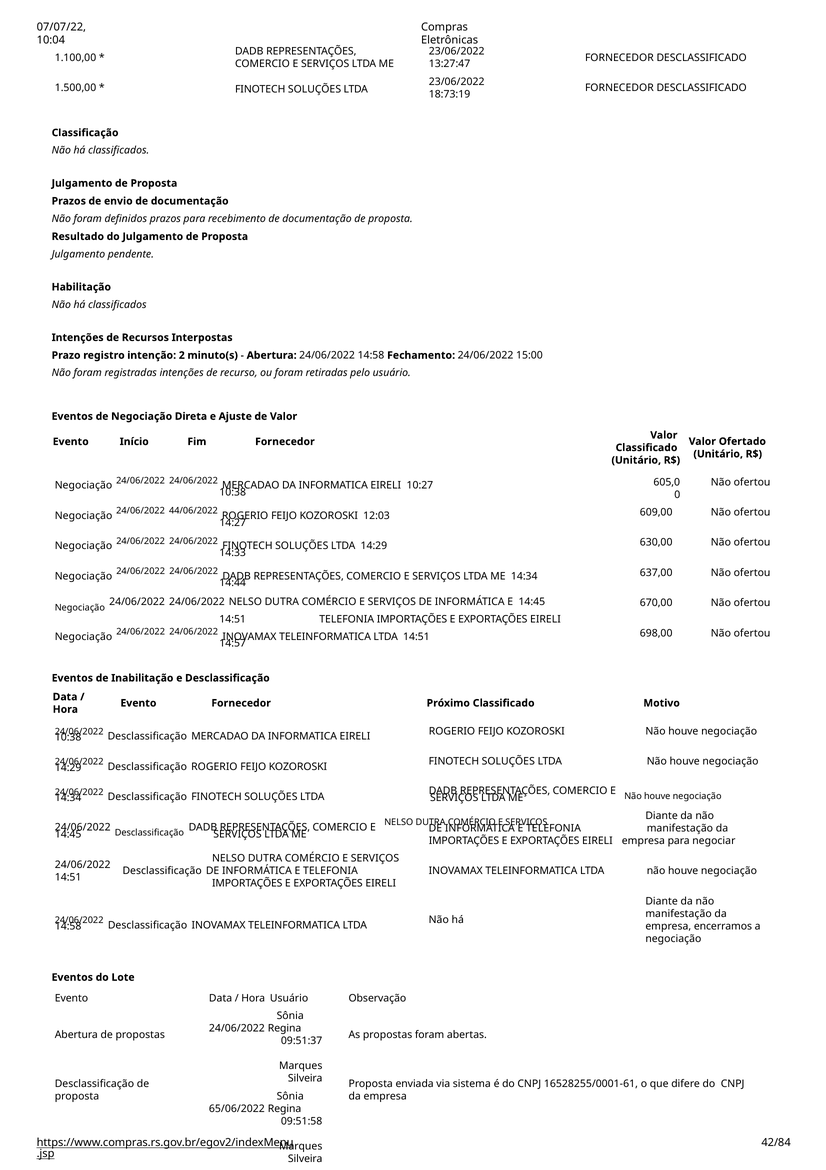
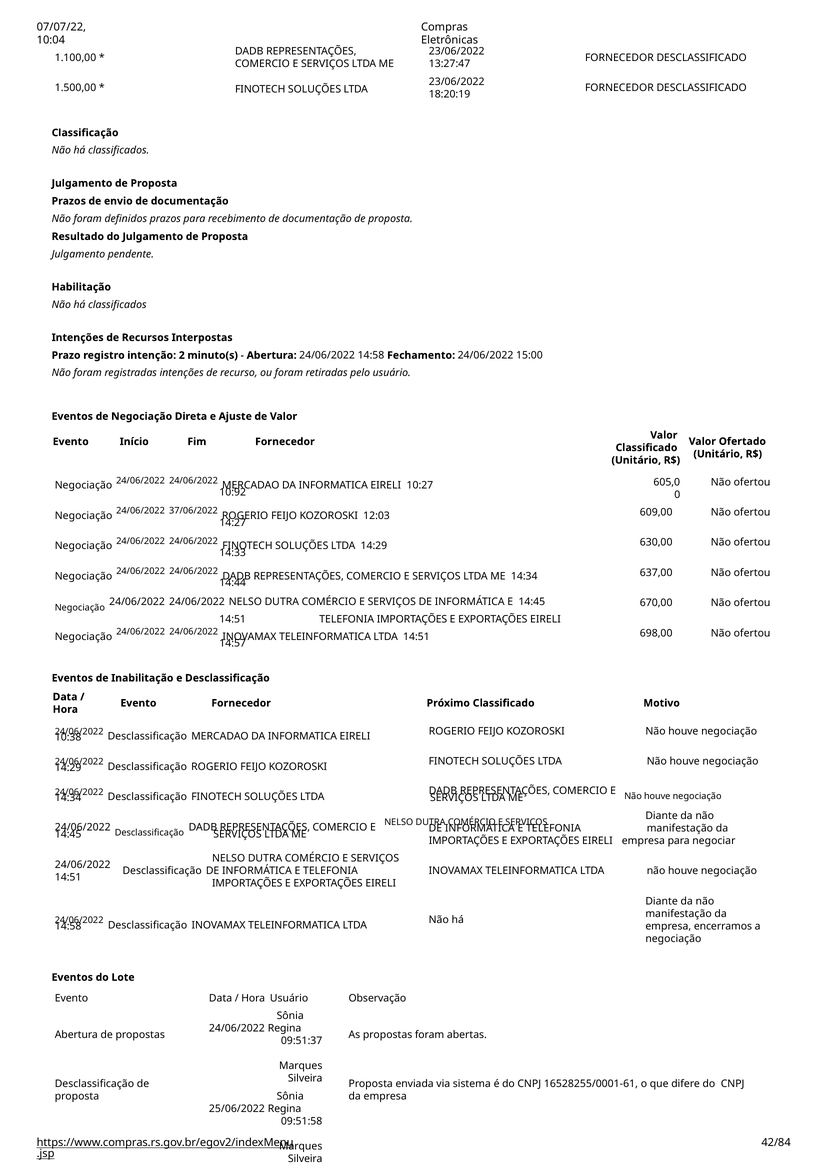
18:73:19: 18:73:19 -> 18:20:19
10:38 at (233, 492): 10:38 -> 10:92
44/06/2022: 44/06/2022 -> 37/06/2022
65/06/2022: 65/06/2022 -> 25/06/2022
